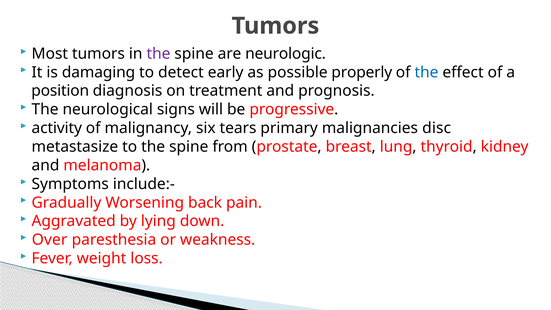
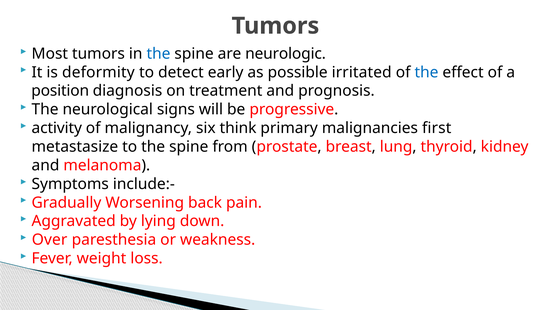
the at (158, 54) colour: purple -> blue
damaging: damaging -> deformity
properly: properly -> irritated
tears: tears -> think
disc: disc -> first
